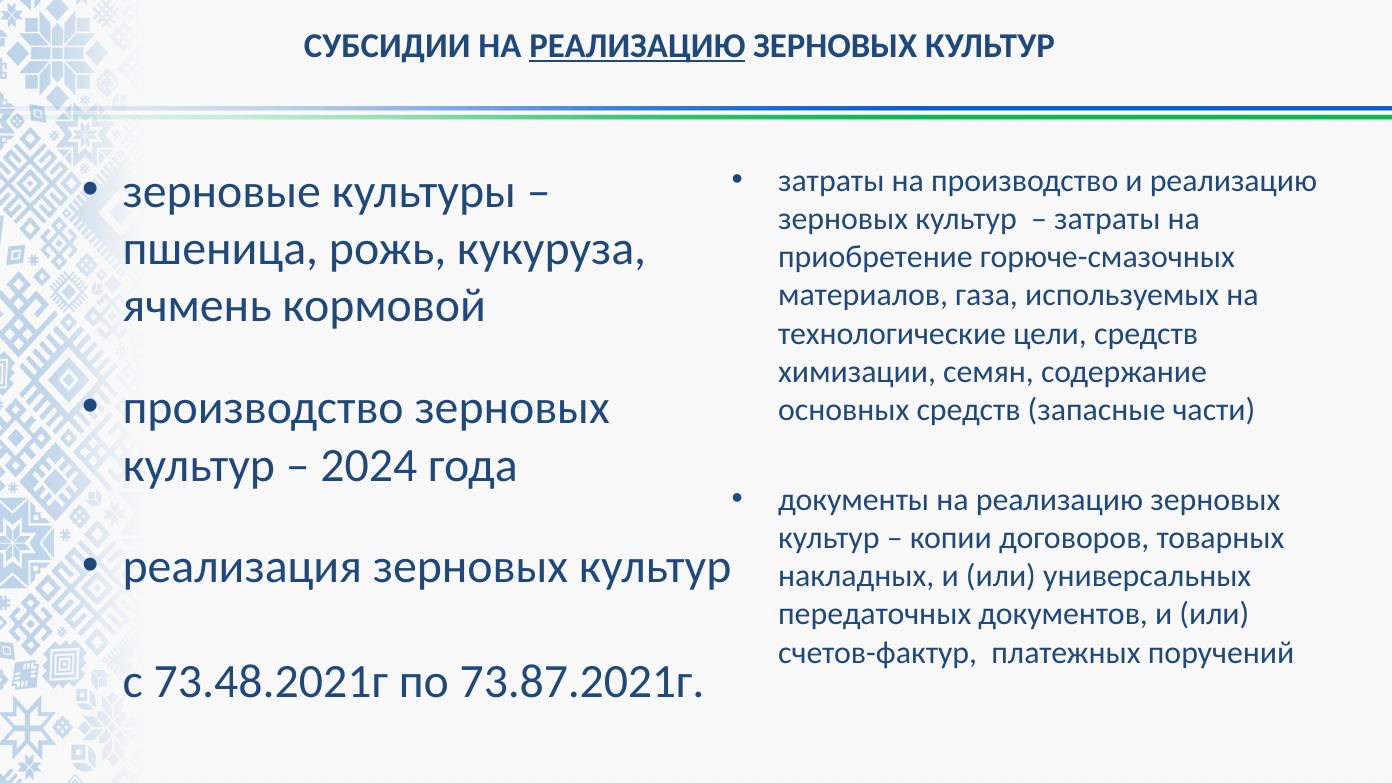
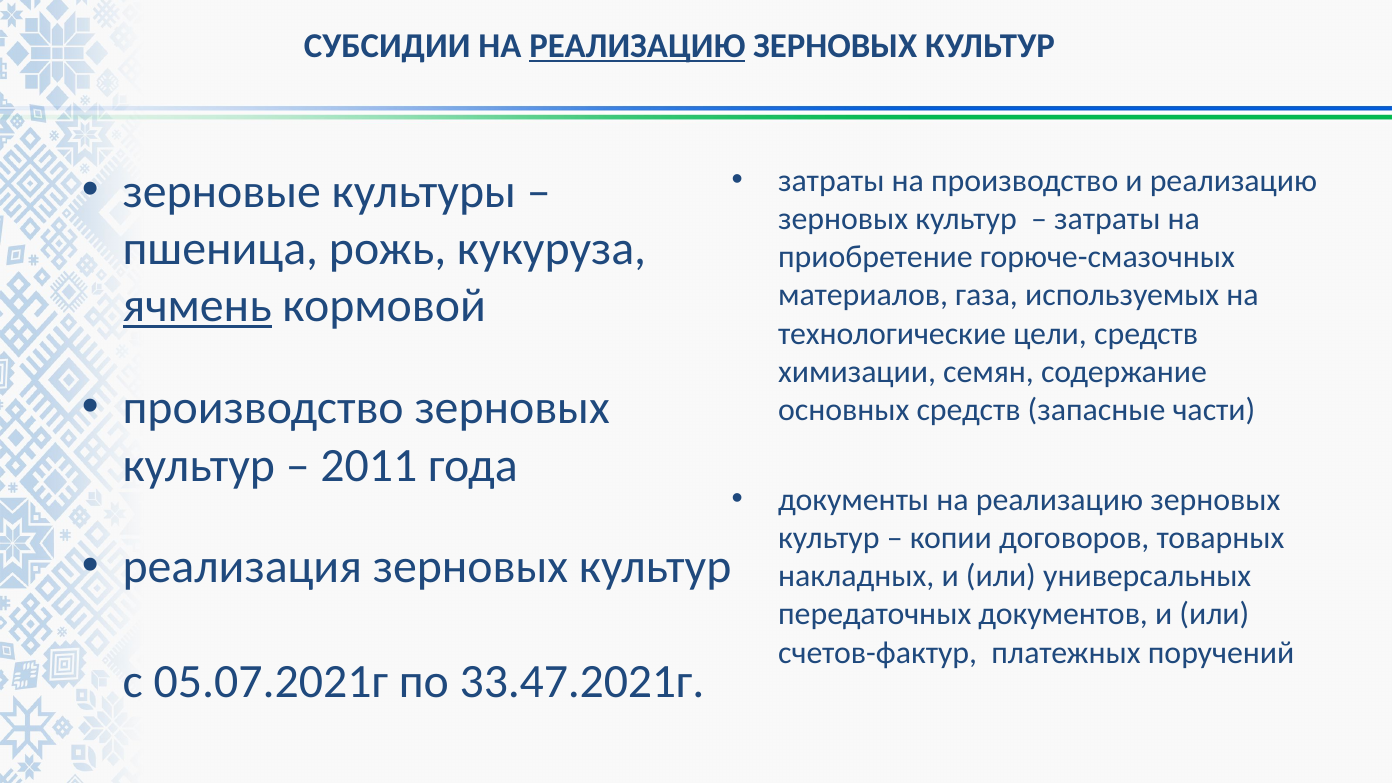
ячмень underline: none -> present
2024: 2024 -> 2011
73.48.2021г: 73.48.2021г -> 05.07.2021г
73.87.2021г: 73.87.2021г -> 33.47.2021г
